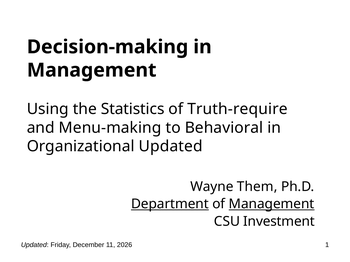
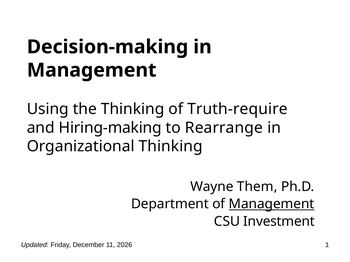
the Statistics: Statistics -> Thinking
Menu-making: Menu-making -> Hiring-making
Behavioral: Behavioral -> Rearrange
Organizational Updated: Updated -> Thinking
Department underline: present -> none
